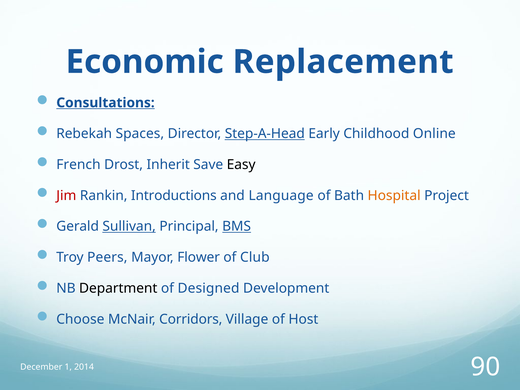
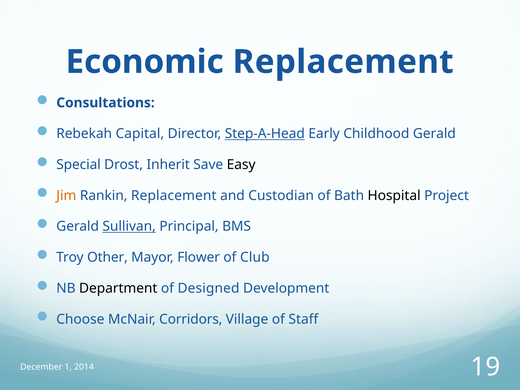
Consultations underline: present -> none
Spaces: Spaces -> Capital
Childhood Online: Online -> Gerald
French: French -> Special
Jim colour: red -> orange
Rankin Introductions: Introductions -> Replacement
Language: Language -> Custodian
Hospital colour: orange -> black
BMS underline: present -> none
Peers: Peers -> Other
Host: Host -> Staff
90: 90 -> 19
